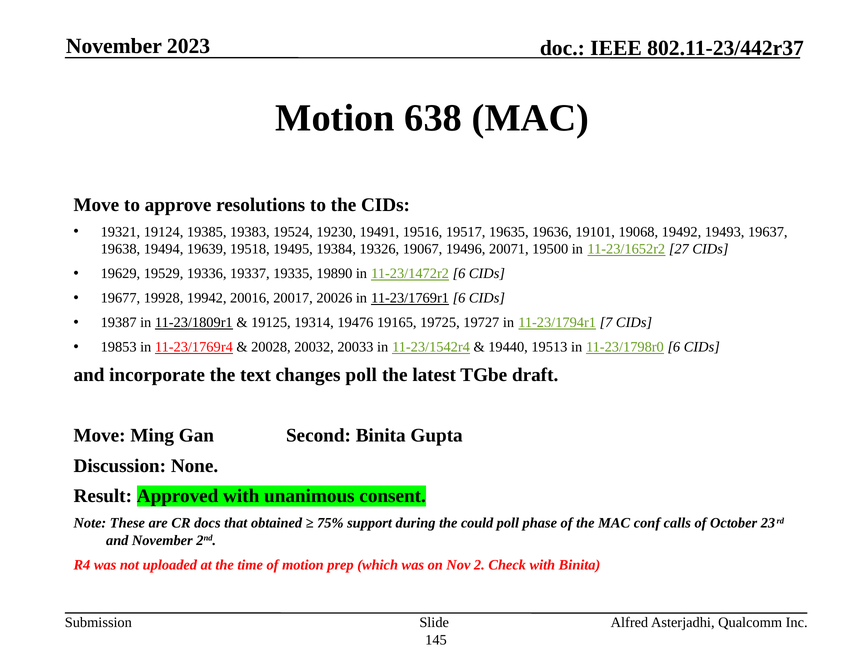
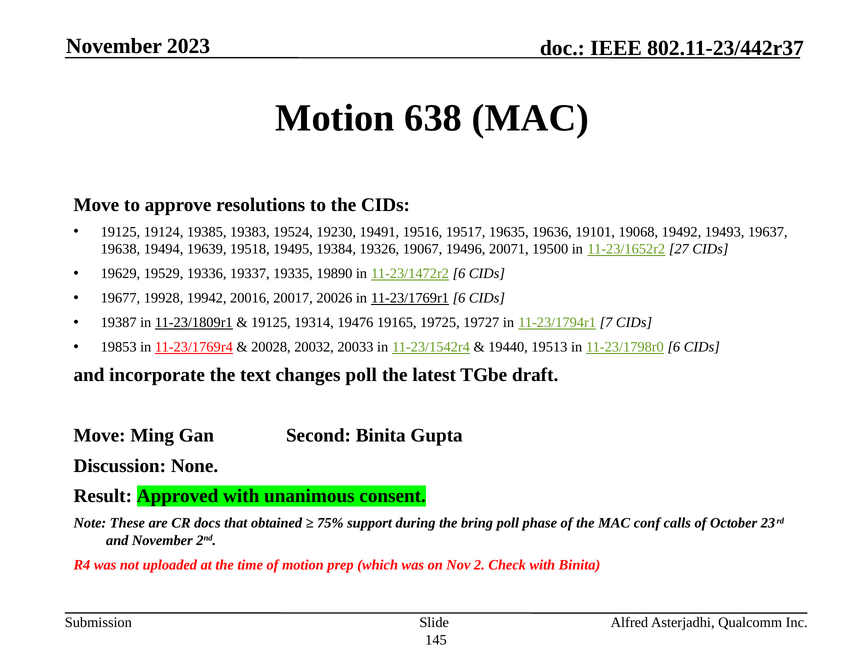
19321 at (120, 232): 19321 -> 19125
could: could -> bring
